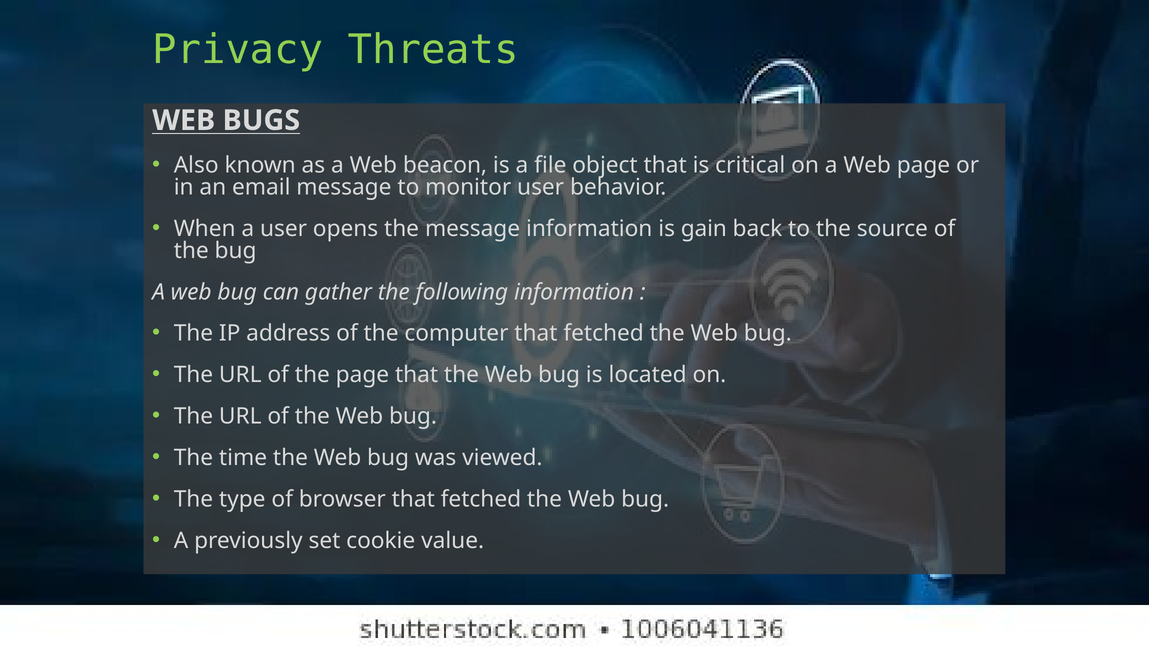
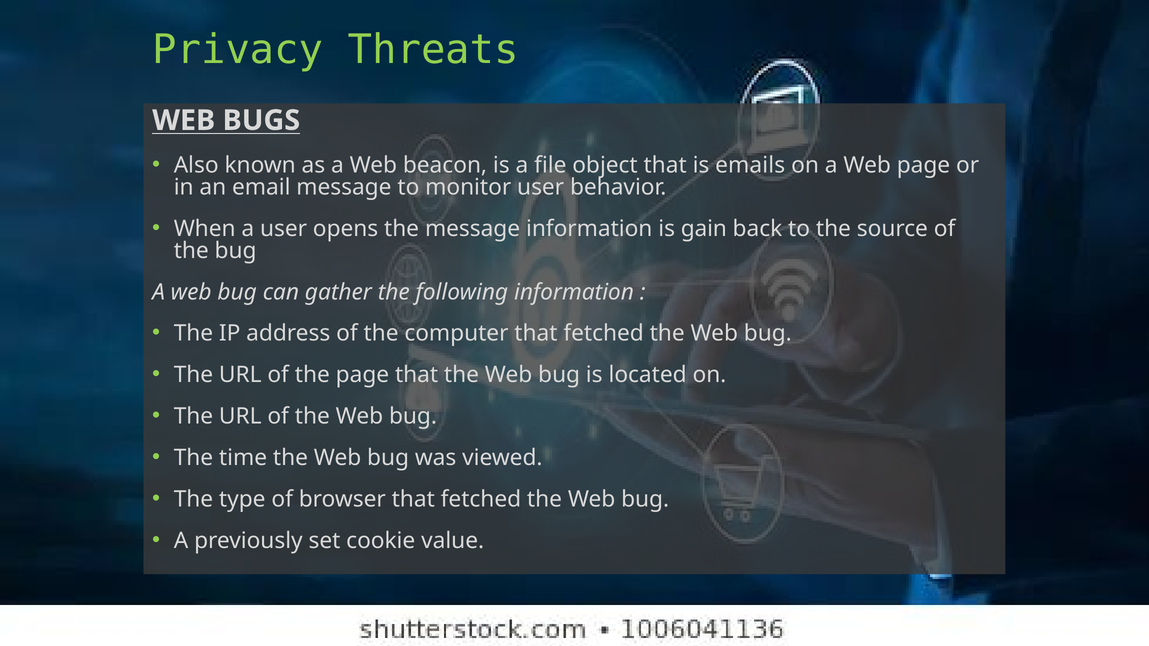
critical: critical -> emails
